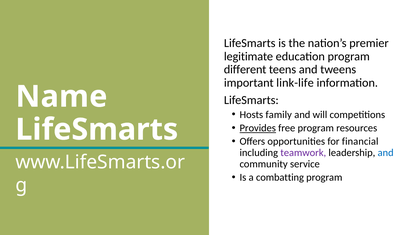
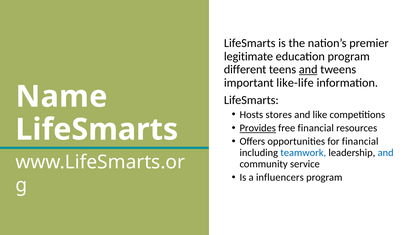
and at (308, 70) underline: none -> present
link-life: link-life -> like-life
family: family -> stores
will: will -> like
free program: program -> financial
teamwork colour: purple -> blue
combatting: combatting -> influencers
